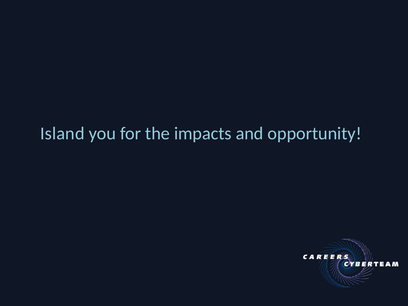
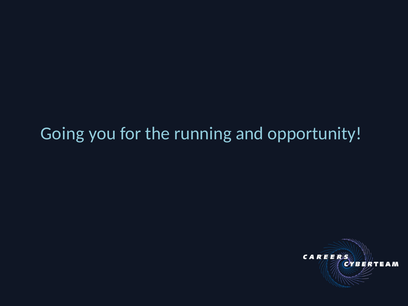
Island: Island -> Going
impacts: impacts -> running
